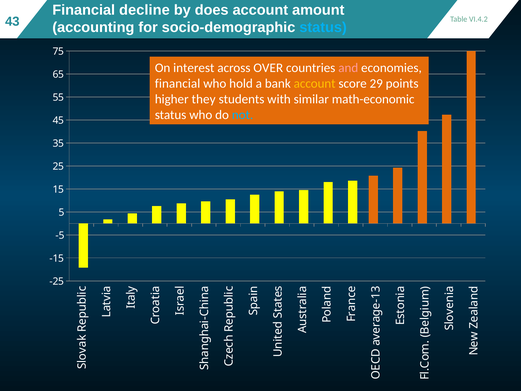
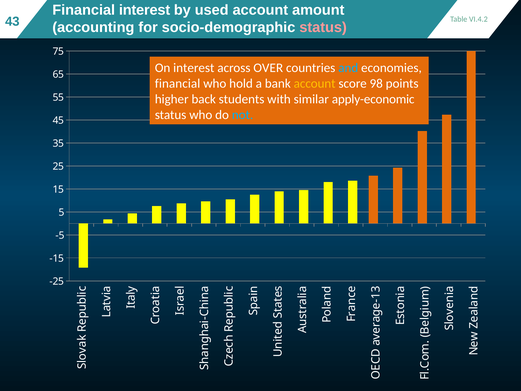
Financial decline: decline -> interest
does: does -> used
status at (323, 27) colour: light blue -> pink
and colour: pink -> light blue
29: 29 -> 98
they: they -> back
math-economic: math-economic -> apply-economic
